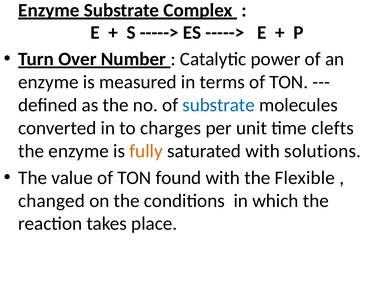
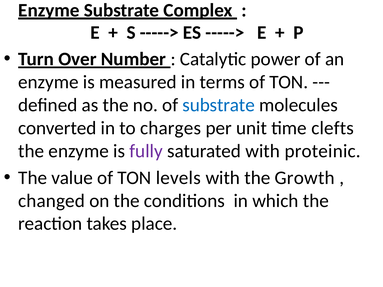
fully colour: orange -> purple
solutions: solutions -> proteinic
found: found -> levels
Flexible: Flexible -> Growth
